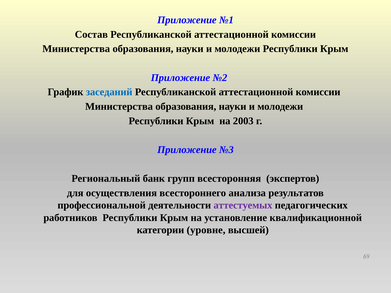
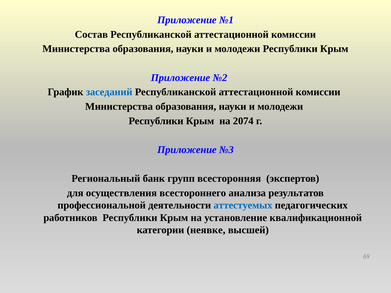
2003: 2003 -> 2074
аттестуемых colour: purple -> blue
уровне: уровне -> неявке
